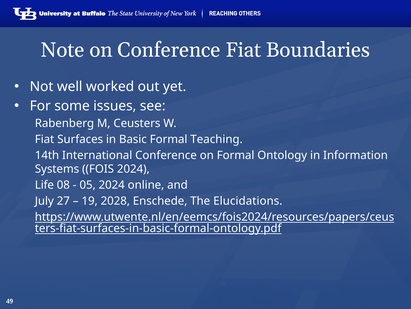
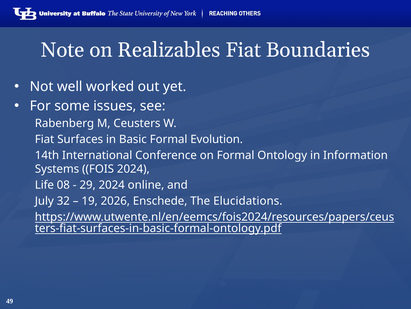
on Conference: Conference -> Realizables
Teaching: Teaching -> Evolution
05: 05 -> 29
27: 27 -> 32
2028: 2028 -> 2026
